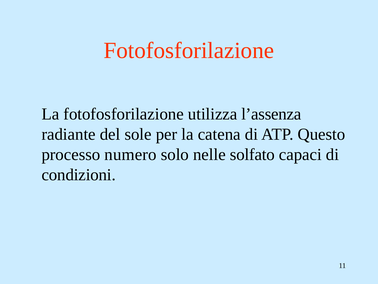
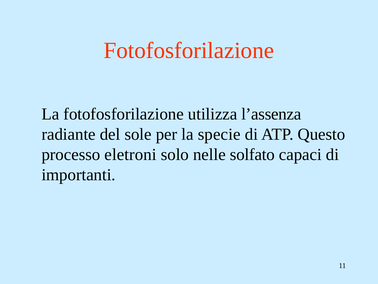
catena: catena -> specie
numero: numero -> eletroni
condizioni: condizioni -> importanti
